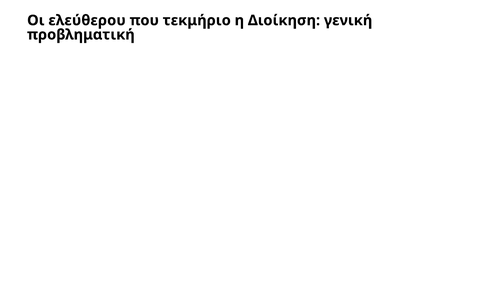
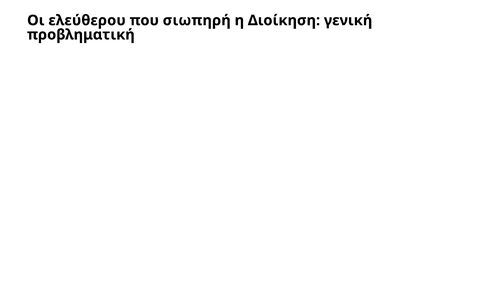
τεκμήριο: τεκμήριο -> σιωπηρή
